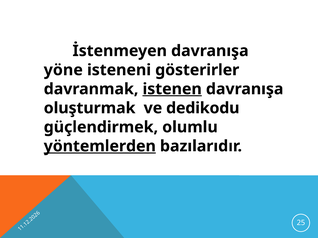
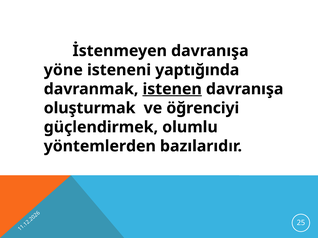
gösterirler: gösterirler -> yaptığında
dedikodu: dedikodu -> öğrenciyi
yöntemlerden underline: present -> none
